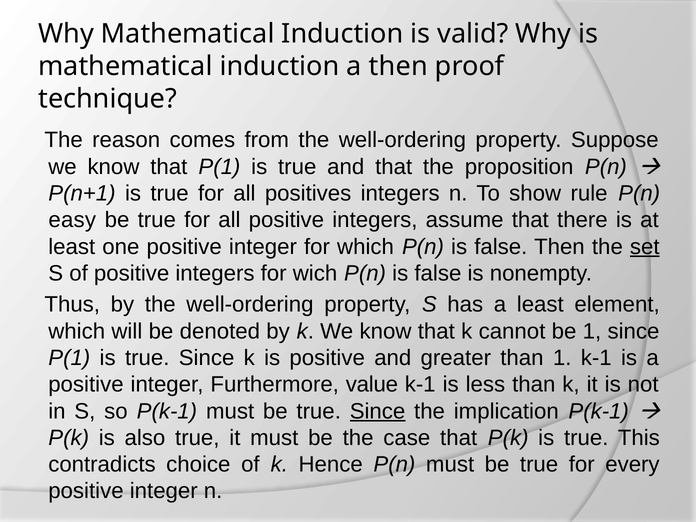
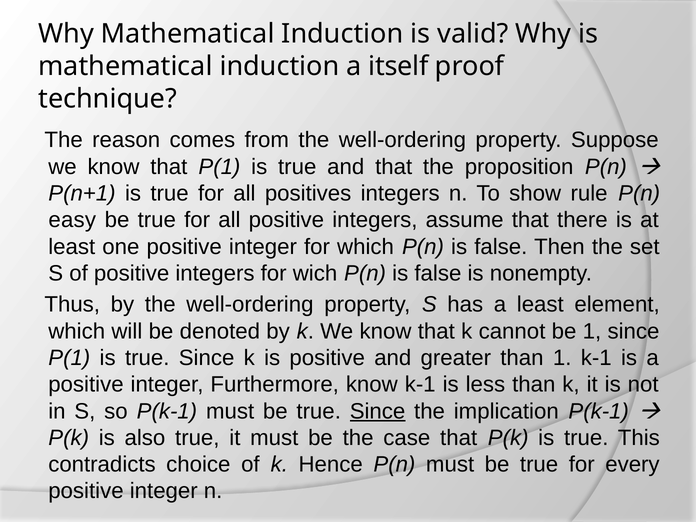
a then: then -> itself
set underline: present -> none
Furthermore value: value -> know
